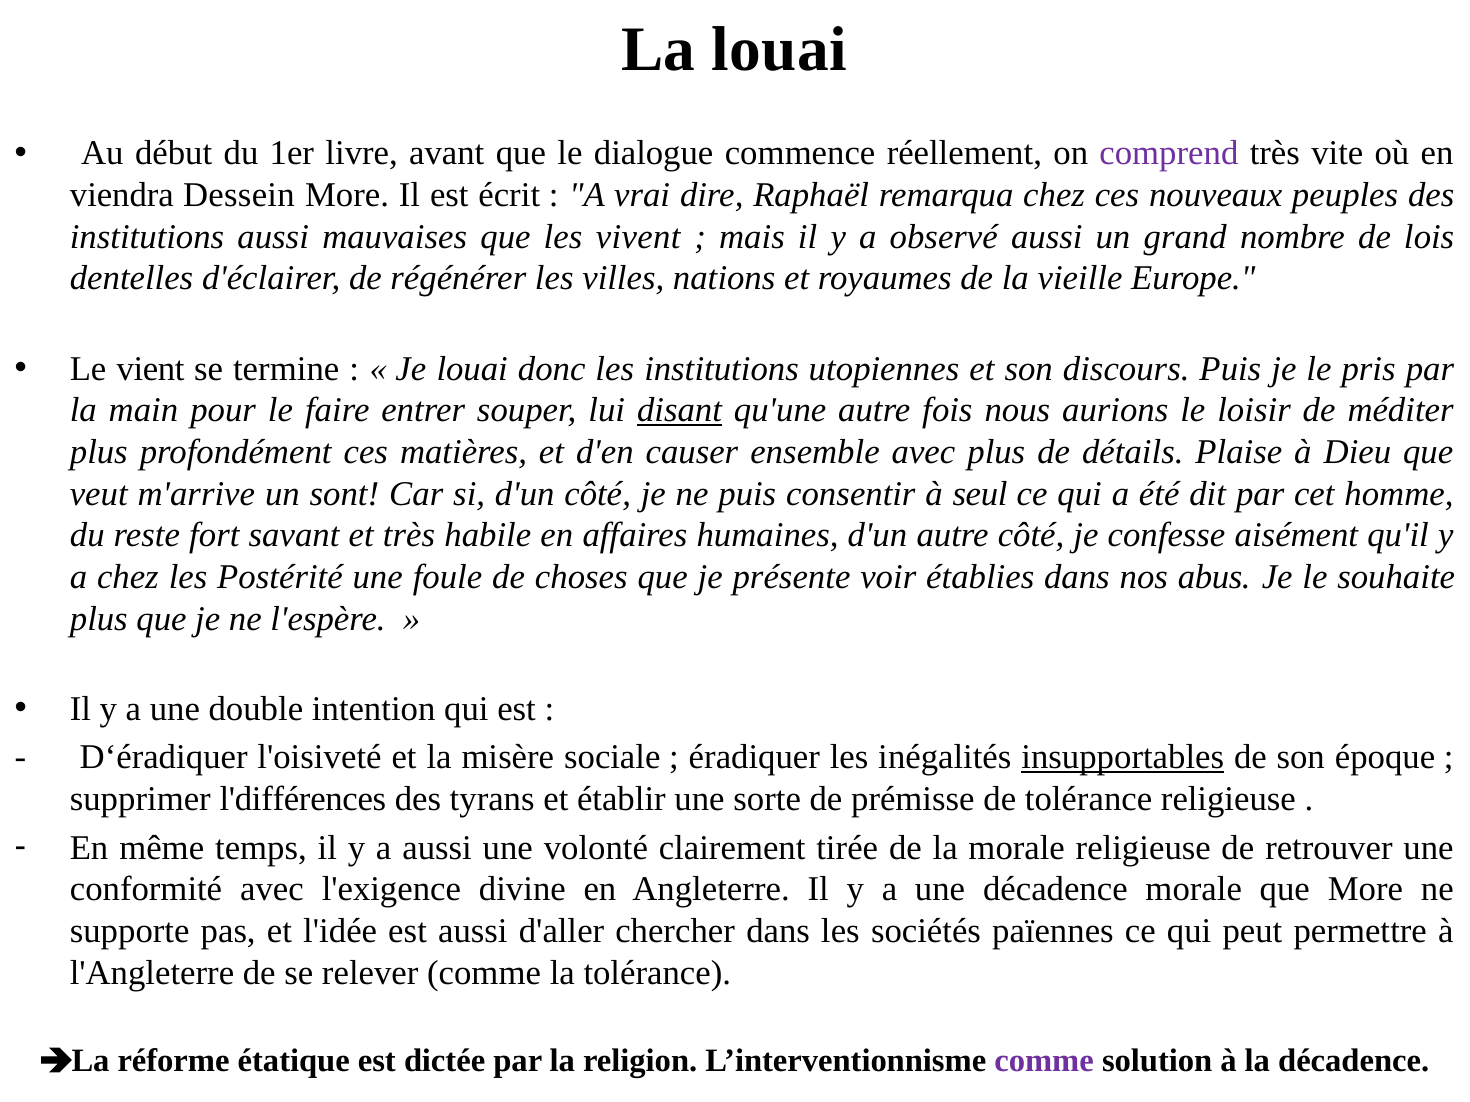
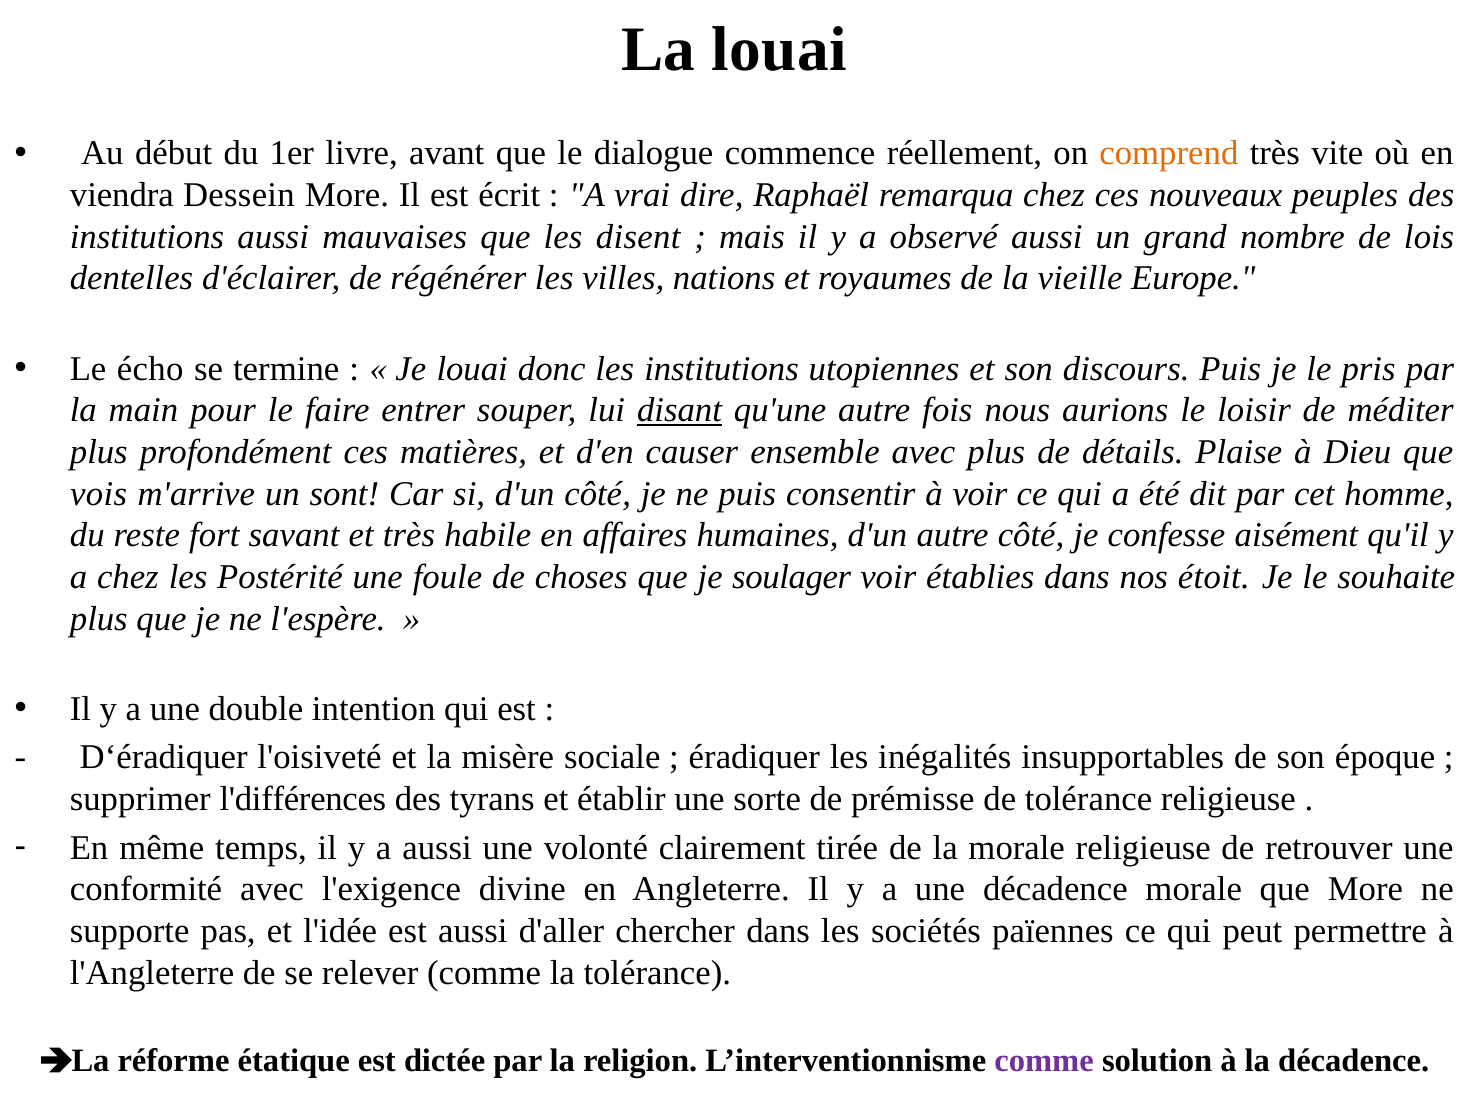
comprend colour: purple -> orange
vivent: vivent -> disent
vient: vient -> écho
veut: veut -> vois
à seul: seul -> voir
présente: présente -> soulager
abus: abus -> étoit
insupportables underline: present -> none
